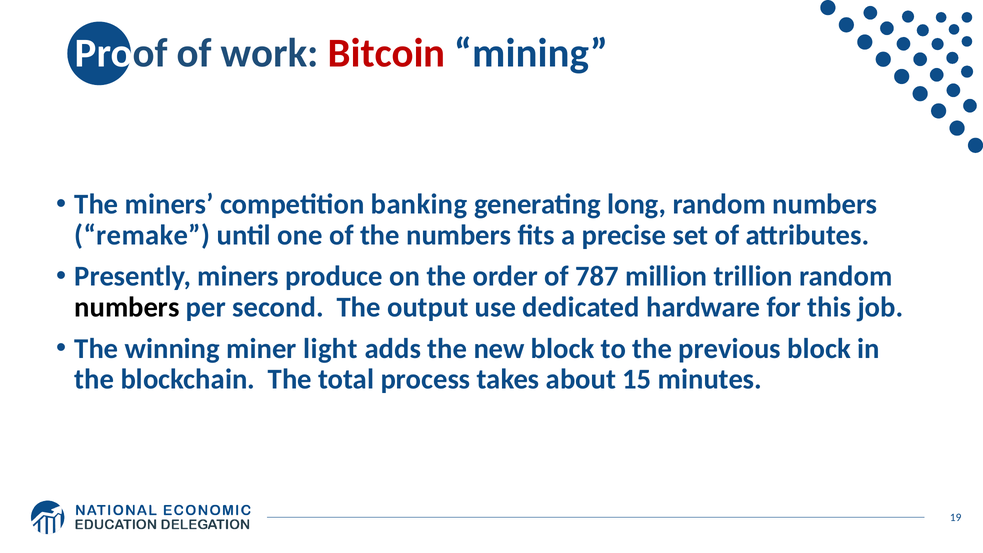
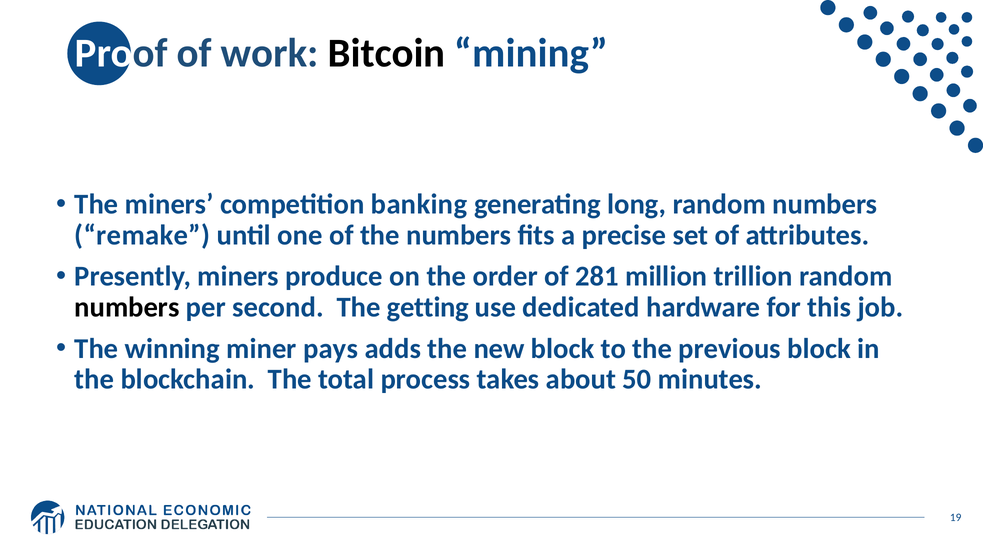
Bitcoin colour: red -> black
787: 787 -> 281
output: output -> getting
light: light -> pays
15: 15 -> 50
